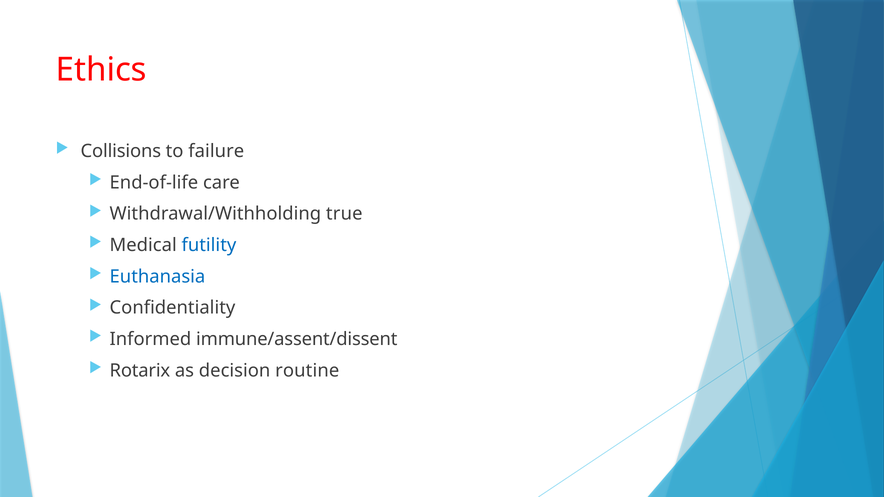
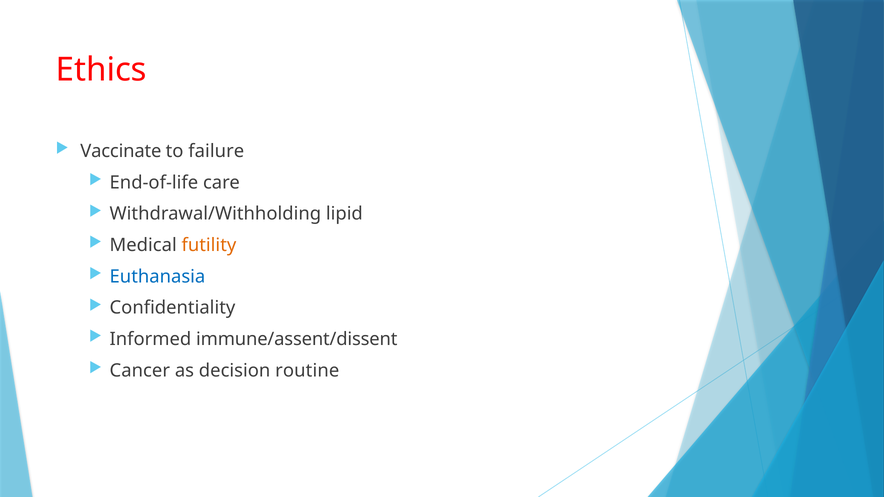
Collisions: Collisions -> Vaccinate
true: true -> lipid
futility colour: blue -> orange
Rotarix: Rotarix -> Cancer
